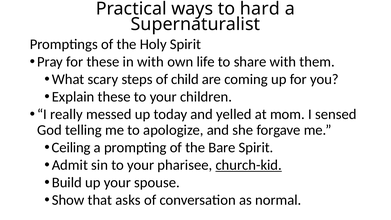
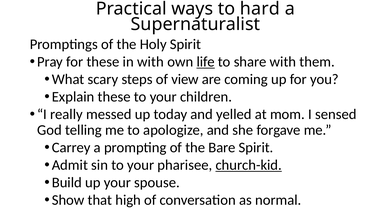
life underline: none -> present
child: child -> view
Ceiling: Ceiling -> Carrey
asks: asks -> high
